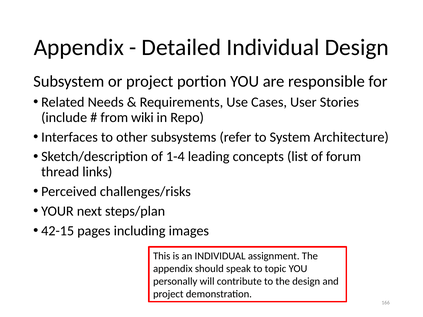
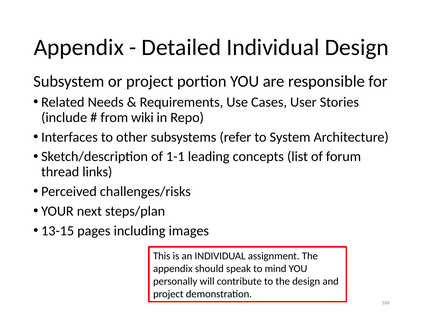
1-4: 1-4 -> 1-1
42-15: 42-15 -> 13-15
topic: topic -> mind
